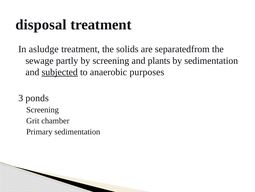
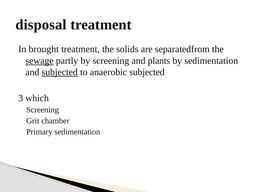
asludge: asludge -> brought
sewage underline: none -> present
anaerobic purposes: purposes -> subjected
ponds: ponds -> which
